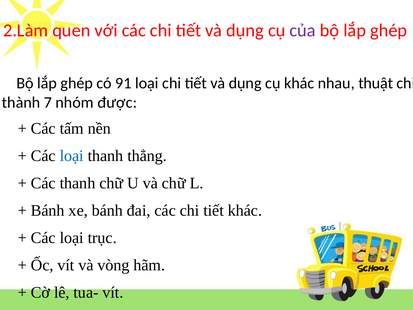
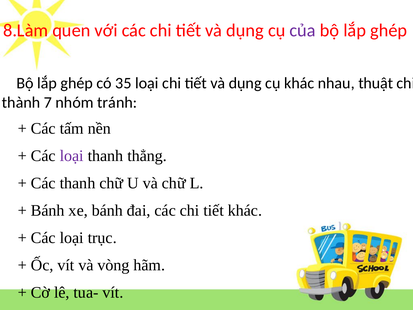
2.Làm: 2.Làm -> 8.Làm
91: 91 -> 35
được: được -> tránh
loại at (72, 156) colour: blue -> purple
